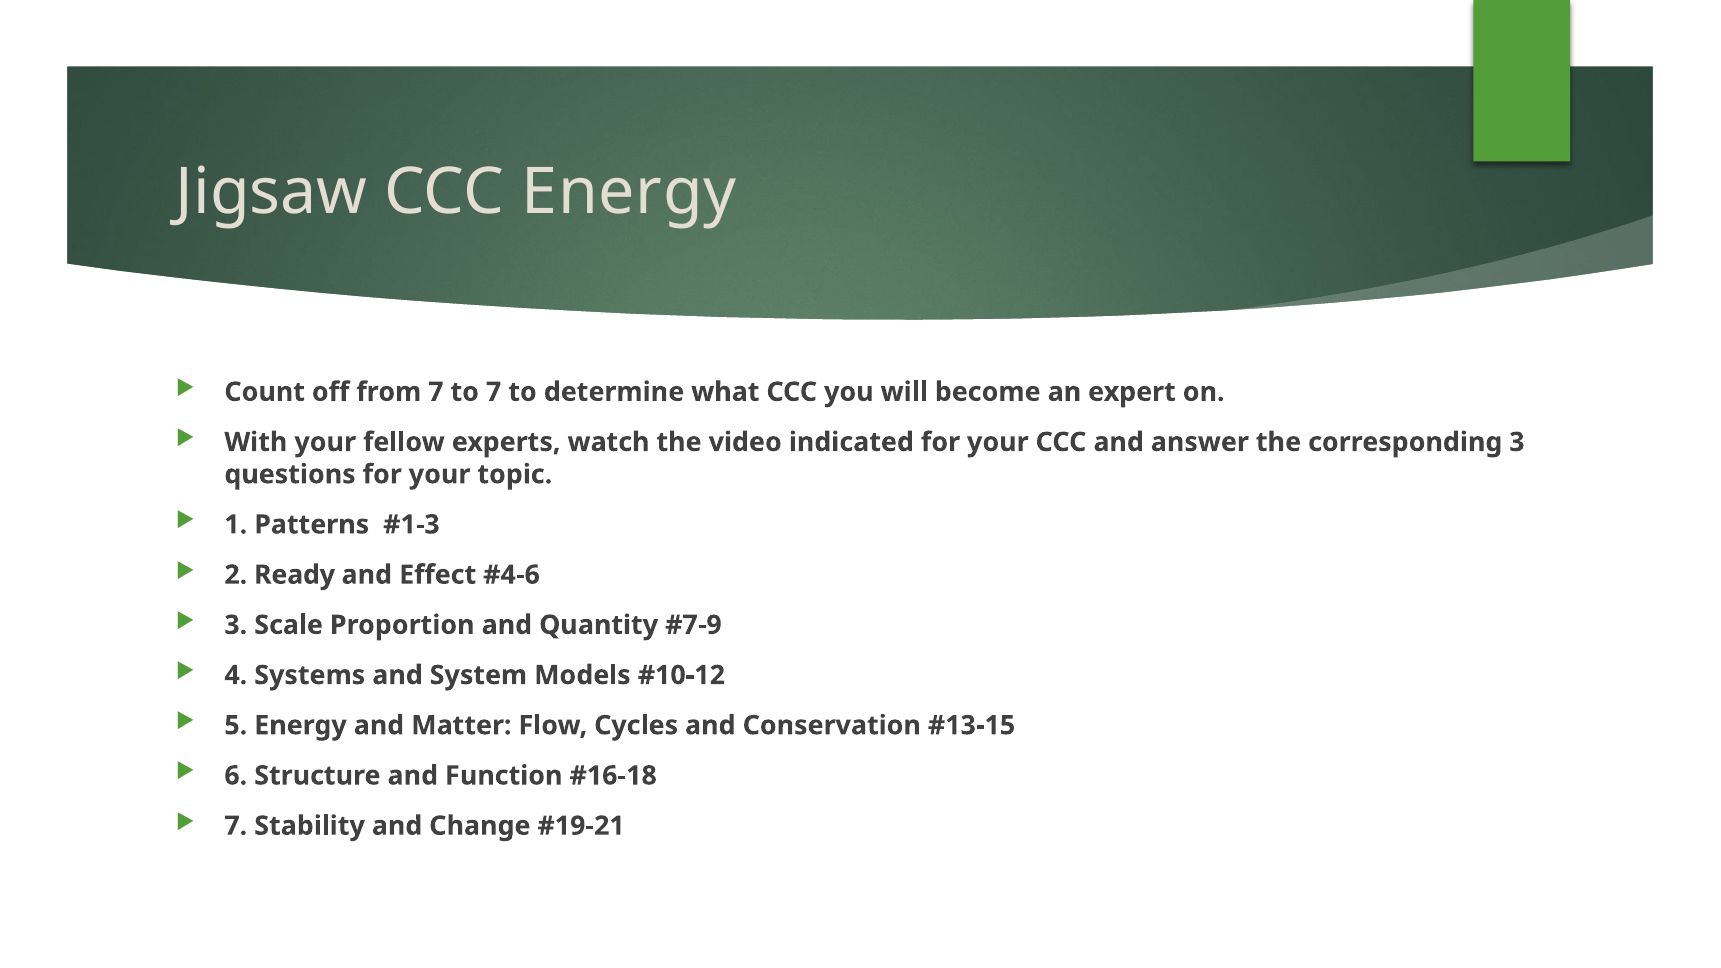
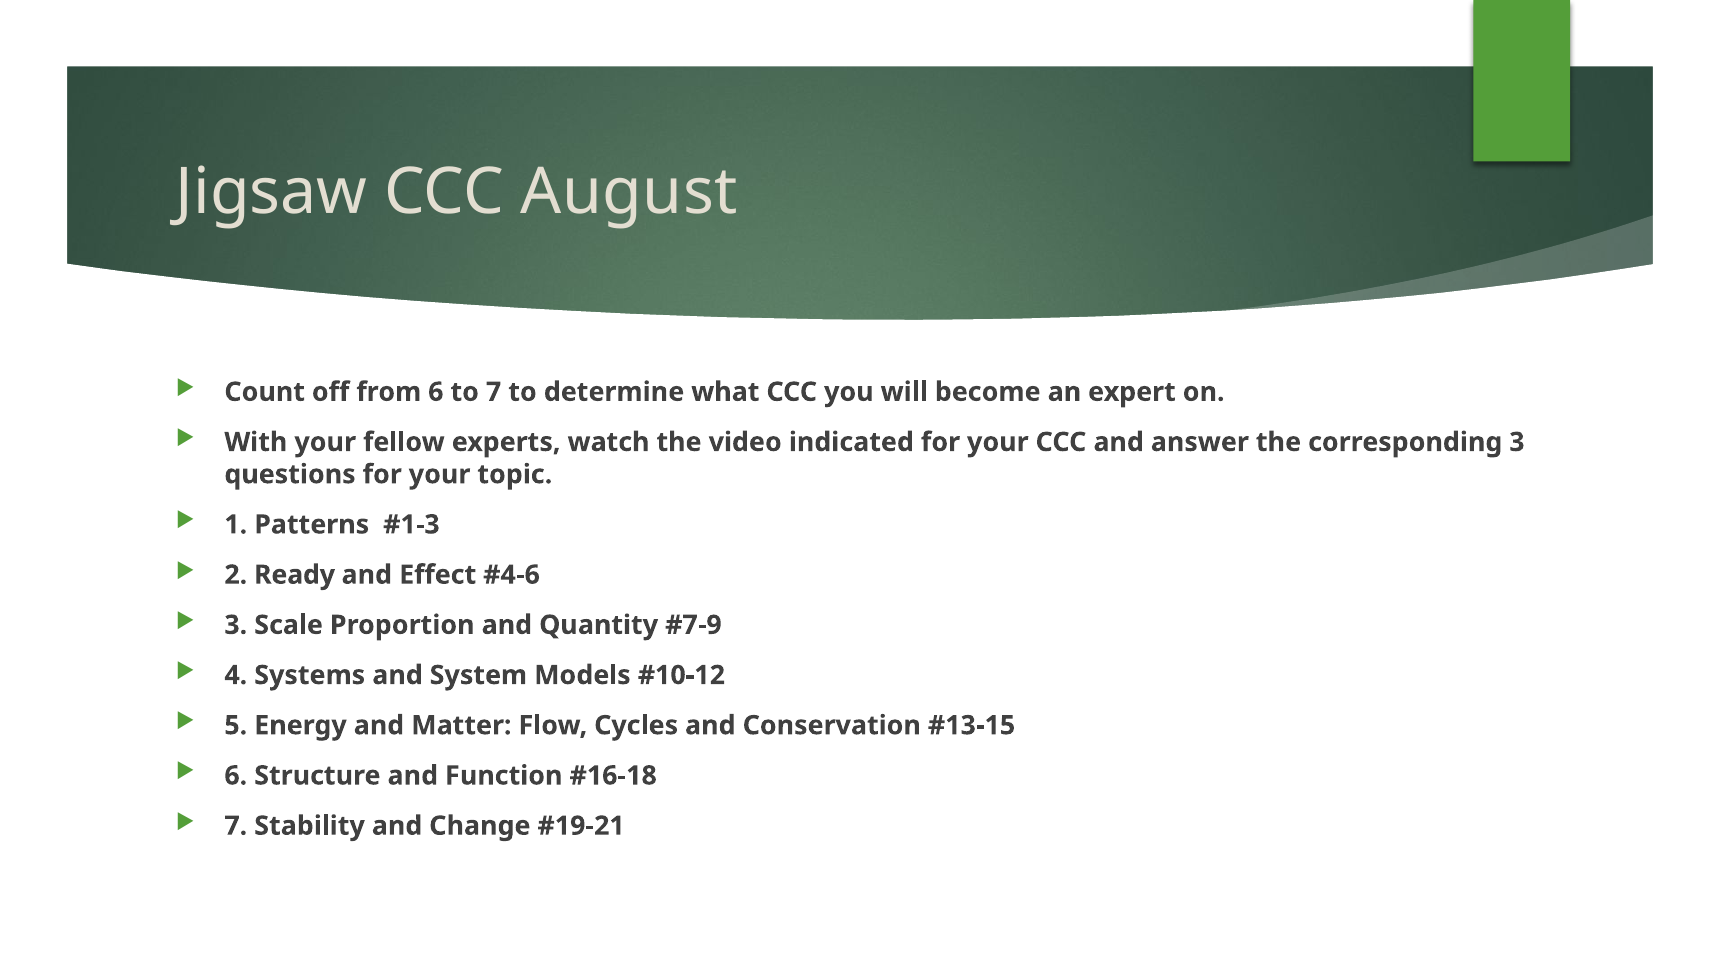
CCC Energy: Energy -> August
from 7: 7 -> 6
